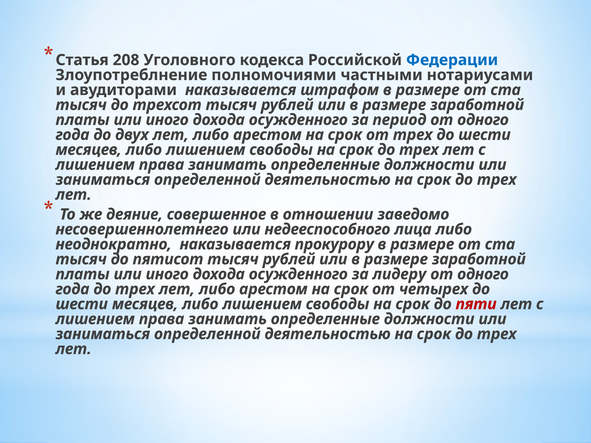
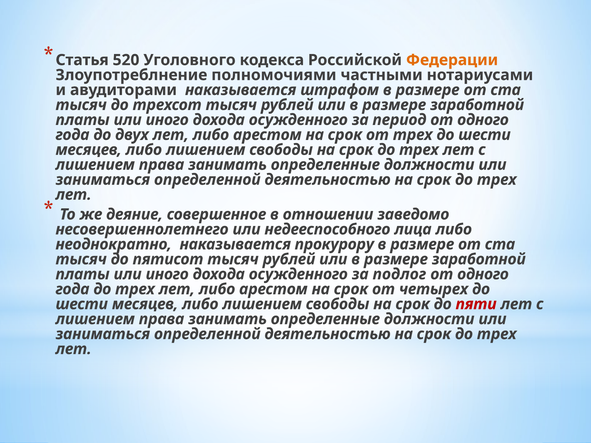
208: 208 -> 520
Федерации colour: blue -> orange
лидеру: лидеру -> подлог
